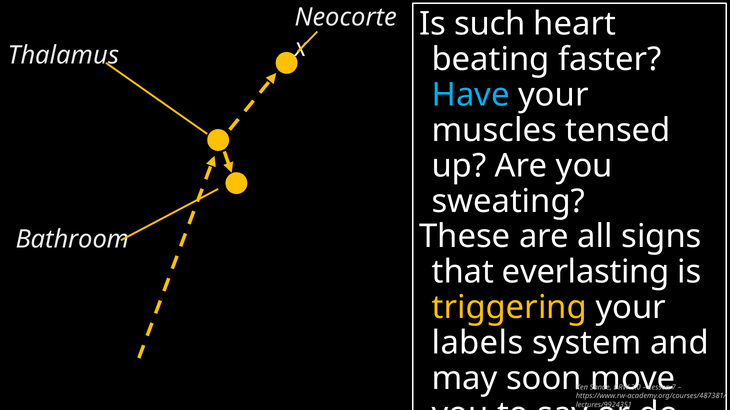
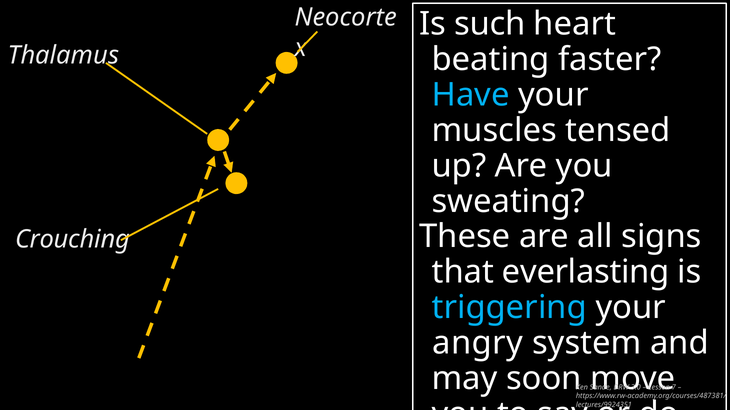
Bathroom: Bathroom -> Crouching
triggering colour: yellow -> light blue
labels: labels -> angry
